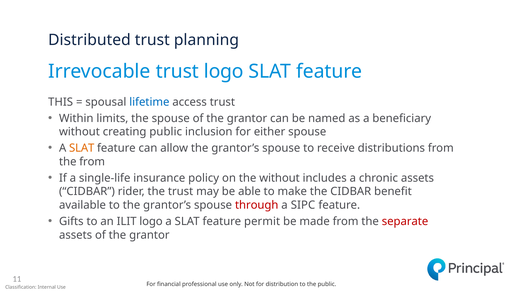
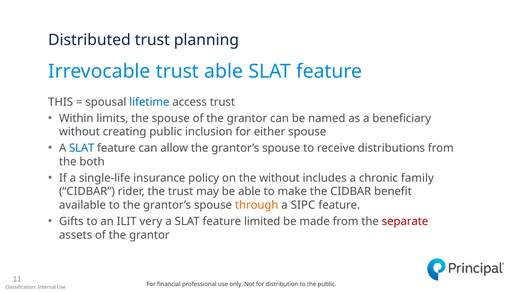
trust logo: logo -> able
SLAT at (82, 148) colour: orange -> blue
the from: from -> both
chronic assets: assets -> family
through colour: red -> orange
ILIT logo: logo -> very
permit: permit -> limited
